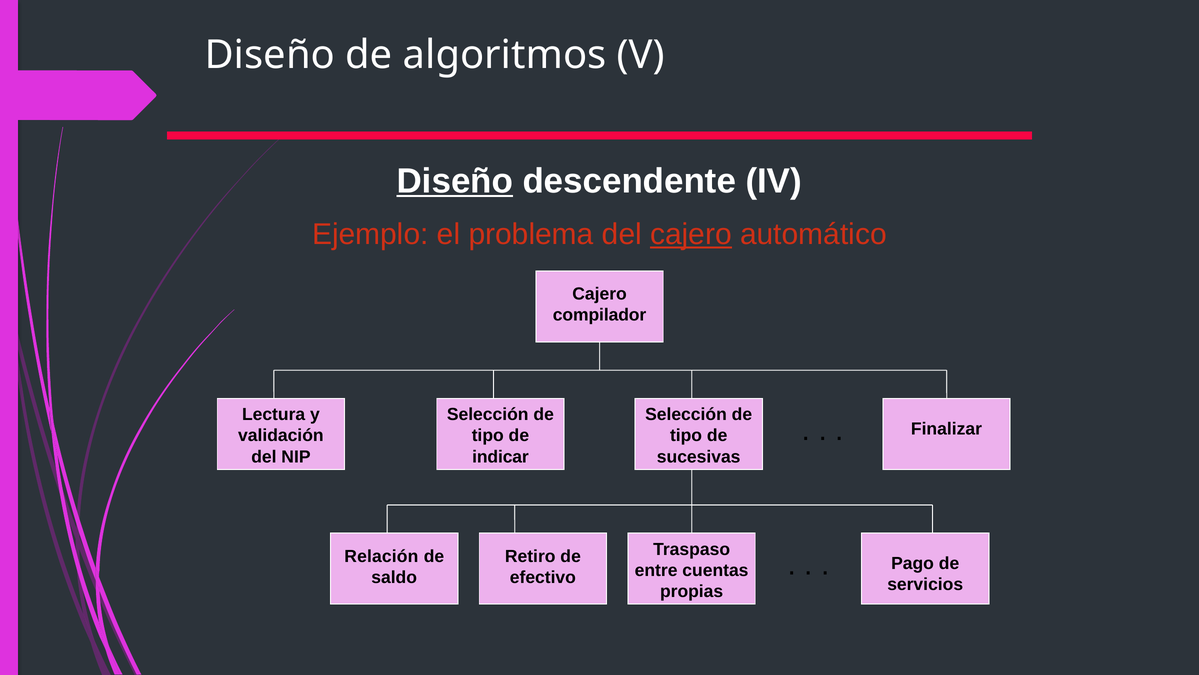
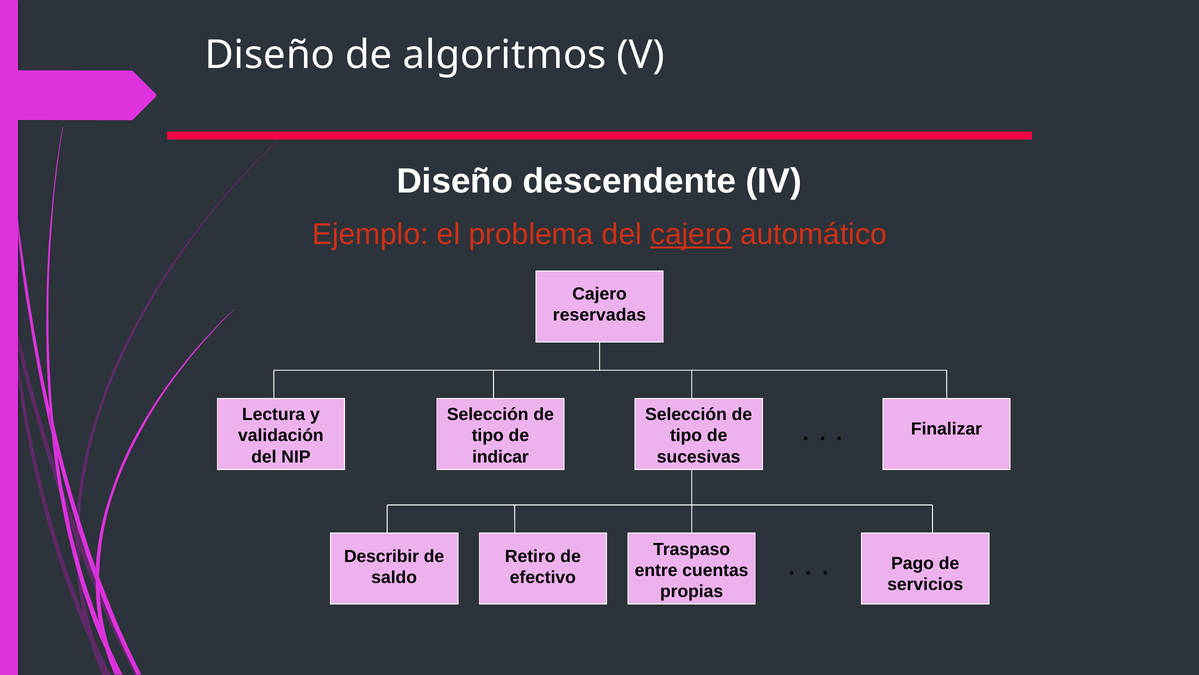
Diseño at (455, 181) underline: present -> none
compilador: compilador -> reservadas
Relación: Relación -> Describir
